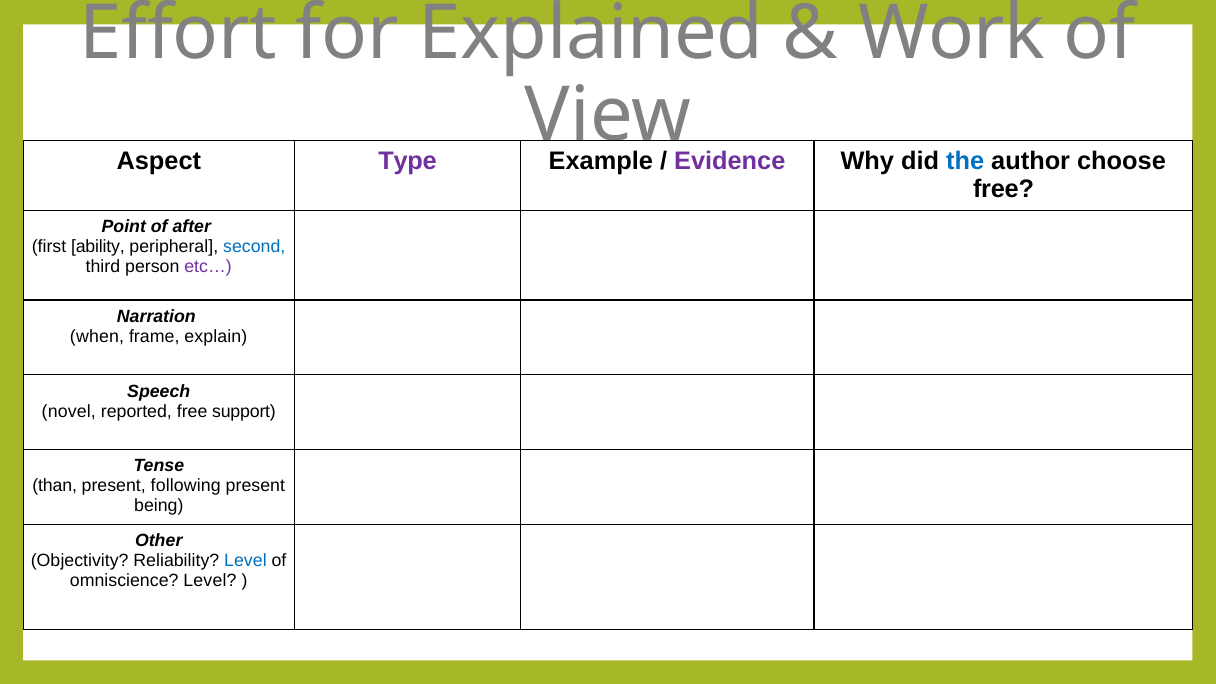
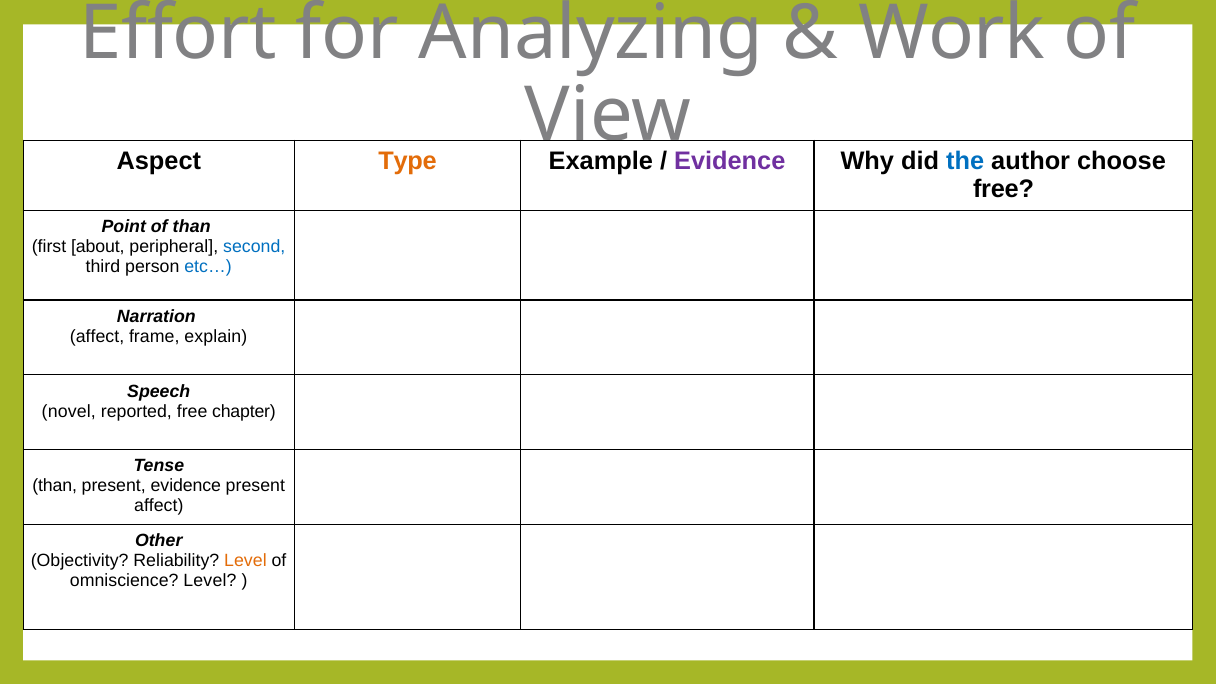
Explained: Explained -> Analyzing
Type colour: purple -> orange
of after: after -> than
ability: ability -> about
etc… colour: purple -> blue
when at (97, 337): when -> affect
support: support -> chapter
present following: following -> evidence
being at (159, 506): being -> affect
Level at (245, 561) colour: blue -> orange
